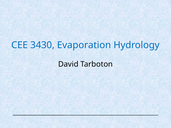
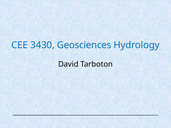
Evaporation: Evaporation -> Geosciences
